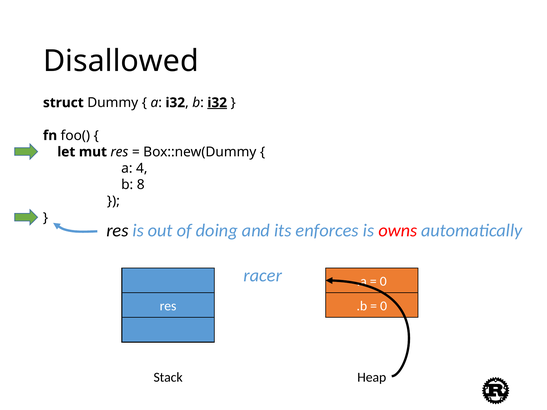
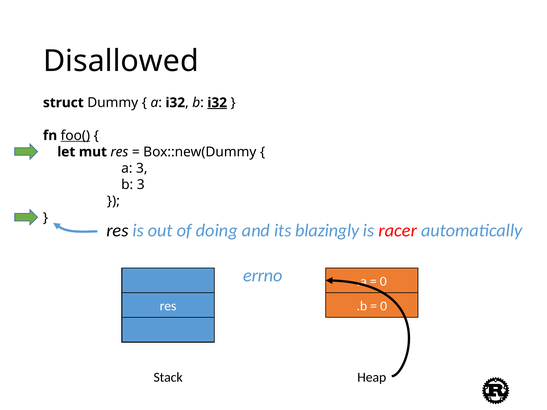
foo( underline: none -> present
a 4: 4 -> 3
b 8: 8 -> 3
enforces: enforces -> blazingly
owns: owns -> racer
racer: racer -> errno
